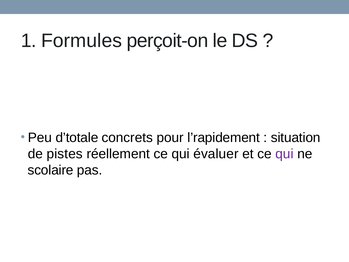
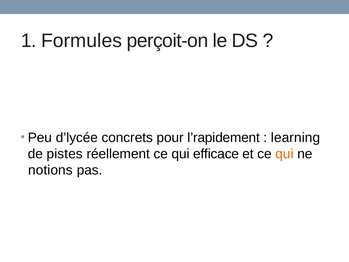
d’totale: d’totale -> d’lycée
situation: situation -> learning
évaluer: évaluer -> efficace
qui at (284, 154) colour: purple -> orange
scolaire: scolaire -> notions
